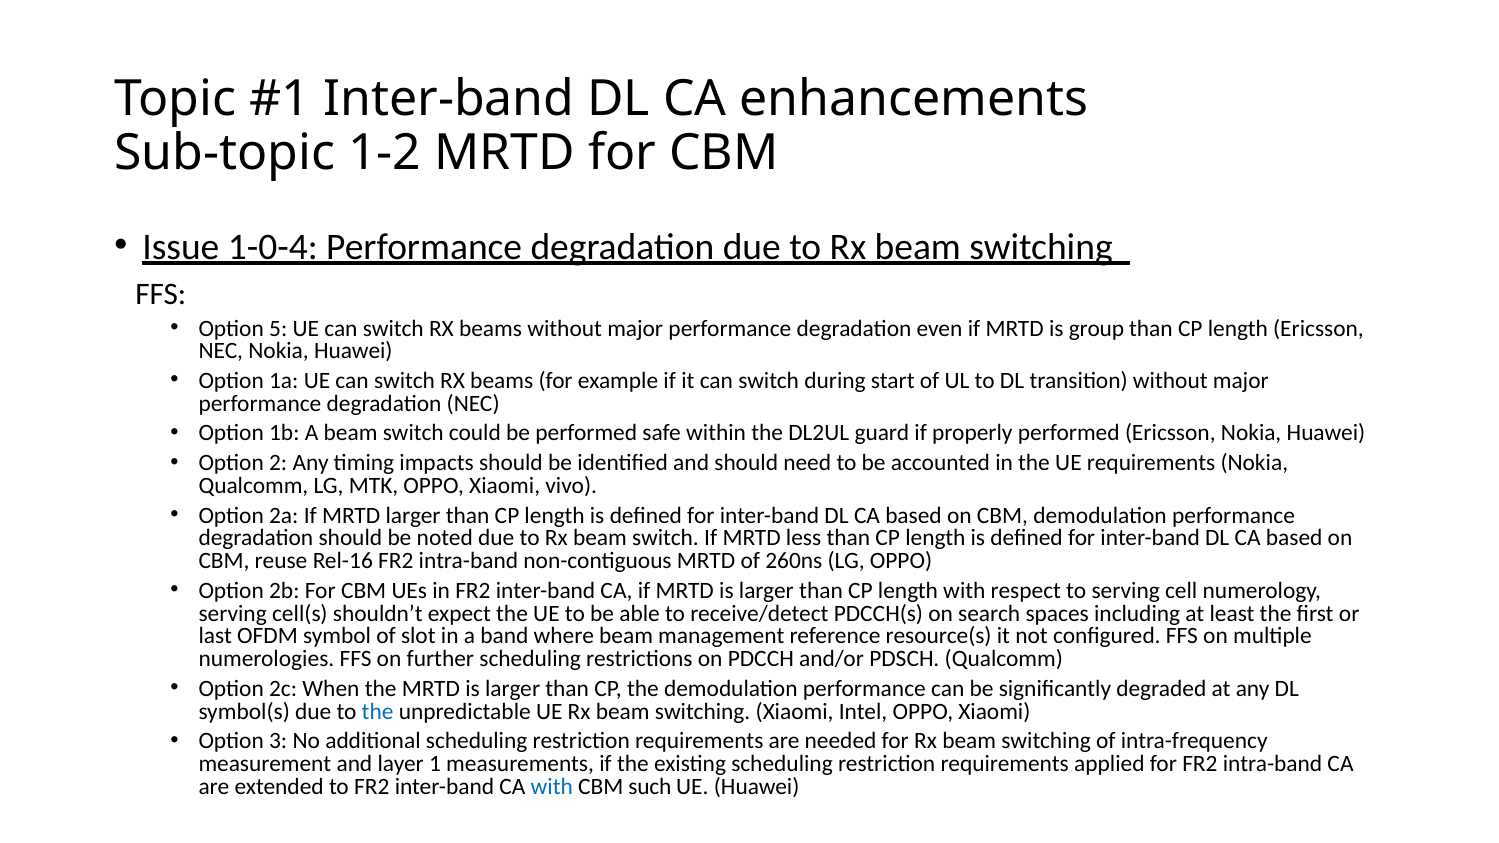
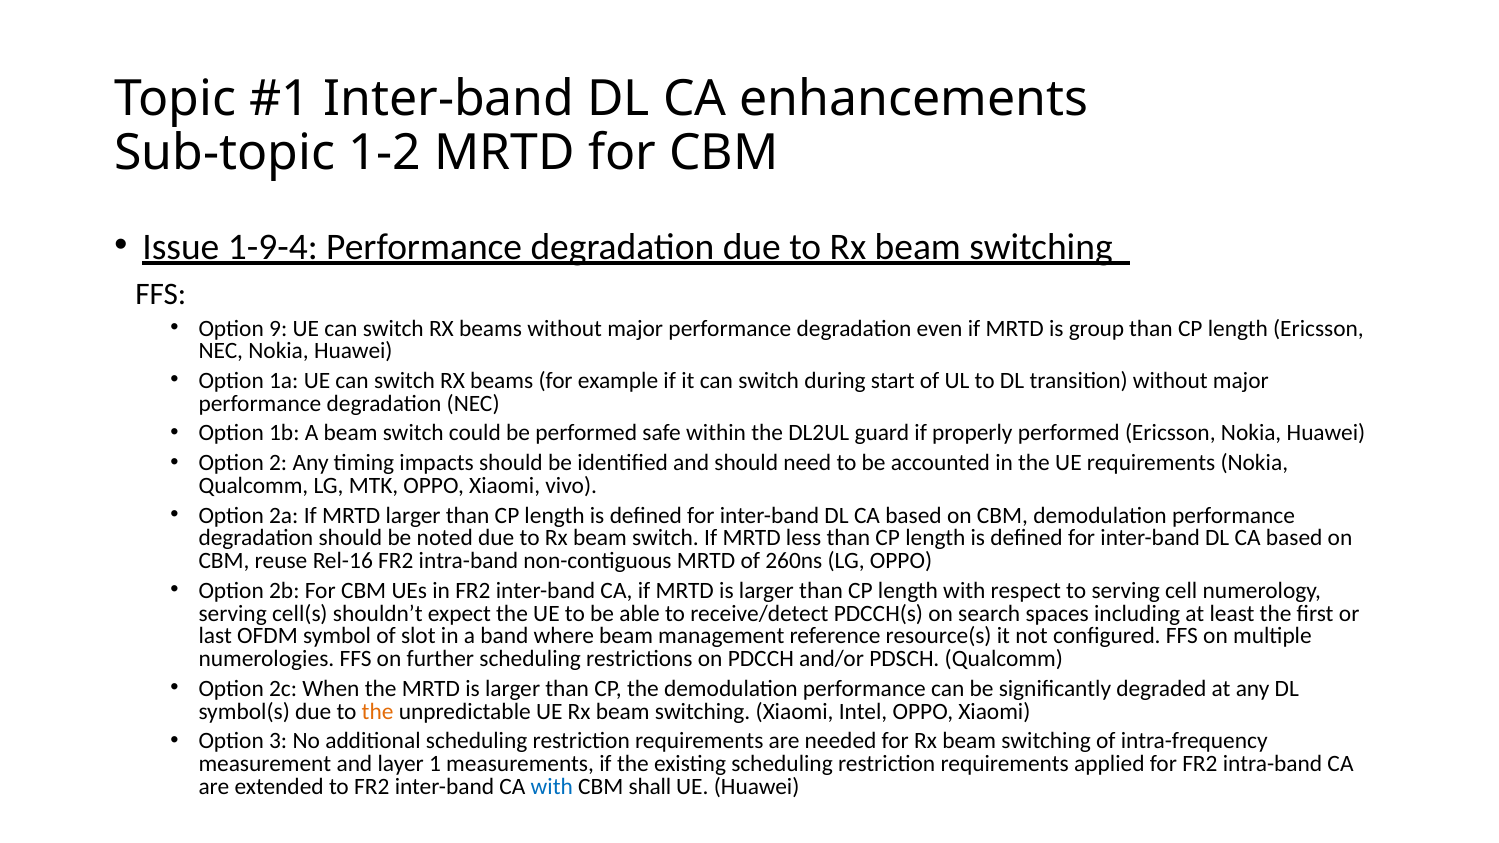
1-0-4: 1-0-4 -> 1-9-4
5: 5 -> 9
the at (378, 712) colour: blue -> orange
such: such -> shall
